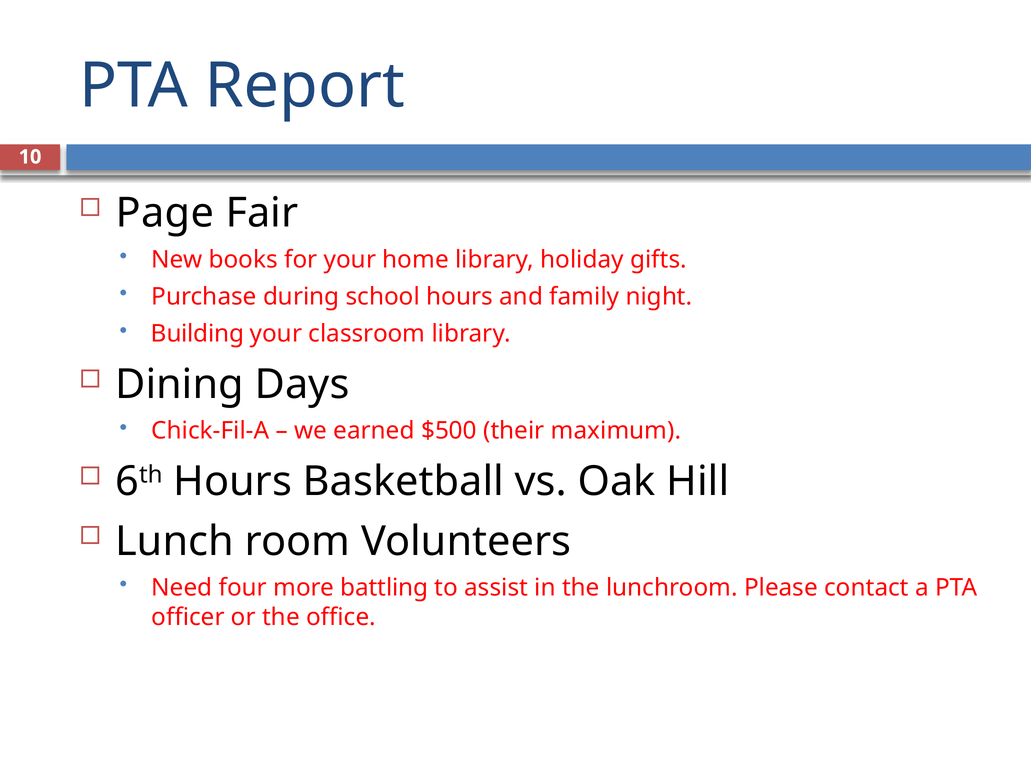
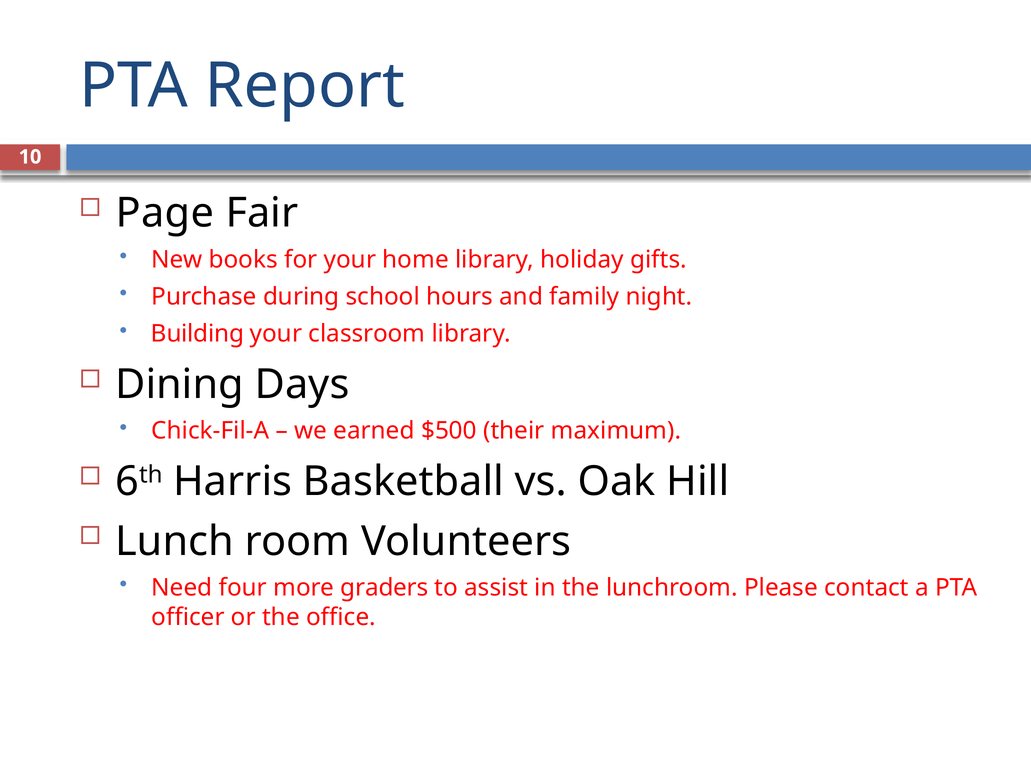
6th Hours: Hours -> Harris
battling: battling -> graders
